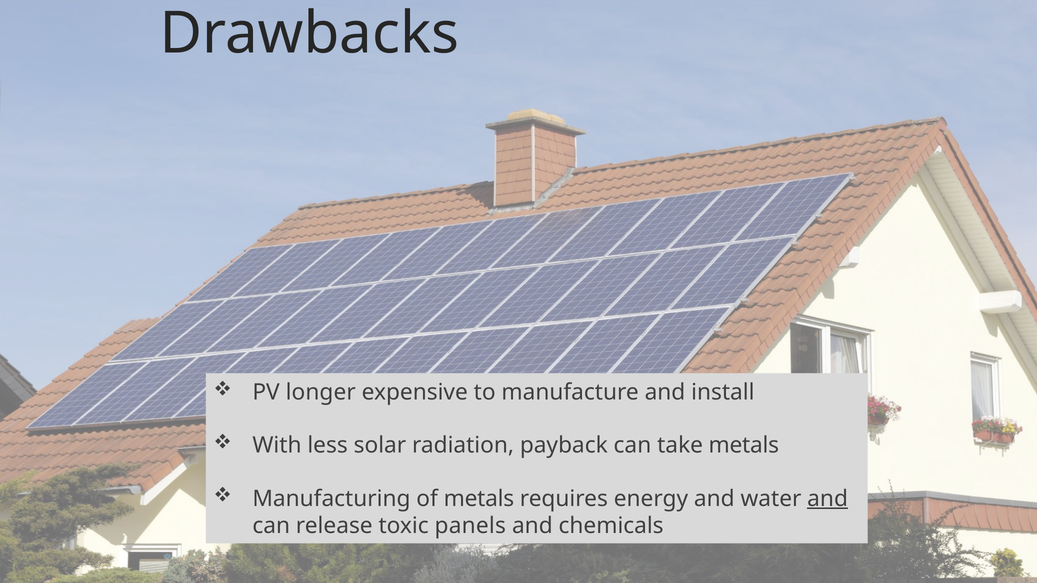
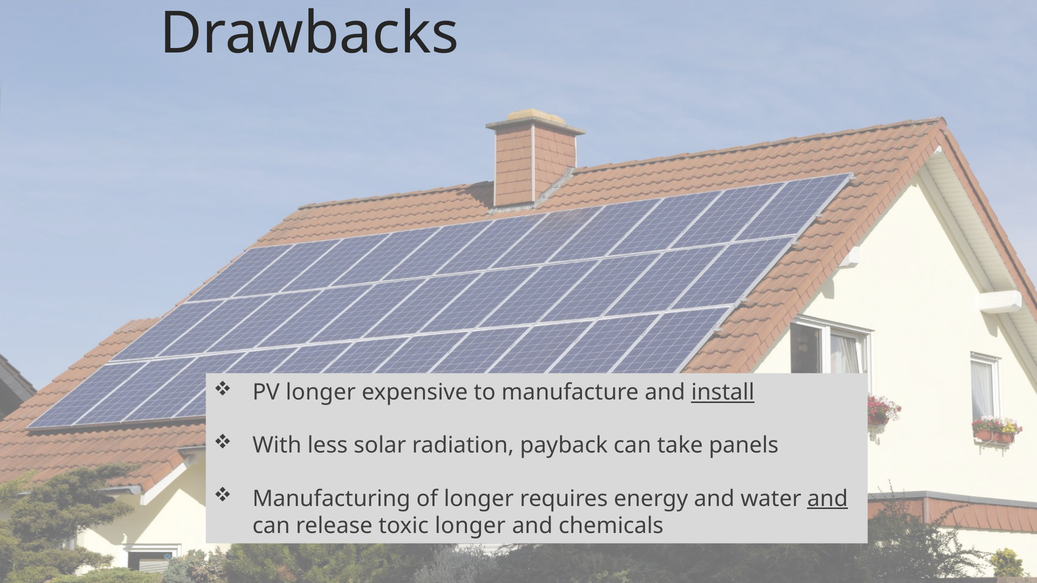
install underline: none -> present
take metals: metals -> panels
of metals: metals -> longer
toxic panels: panels -> longer
